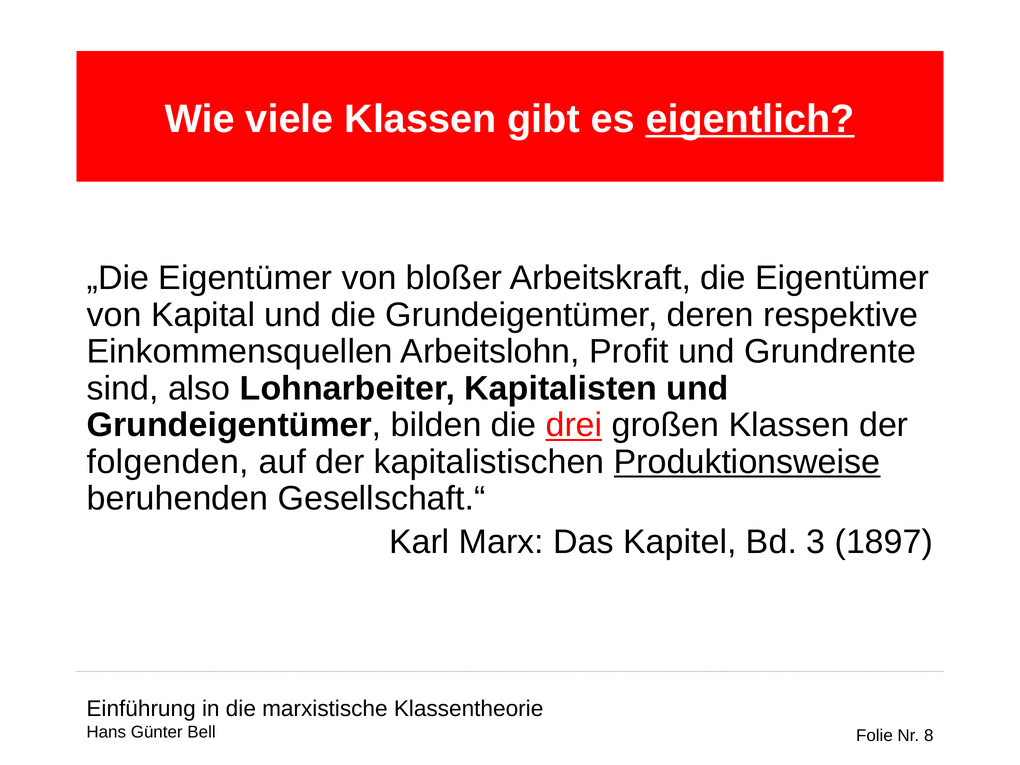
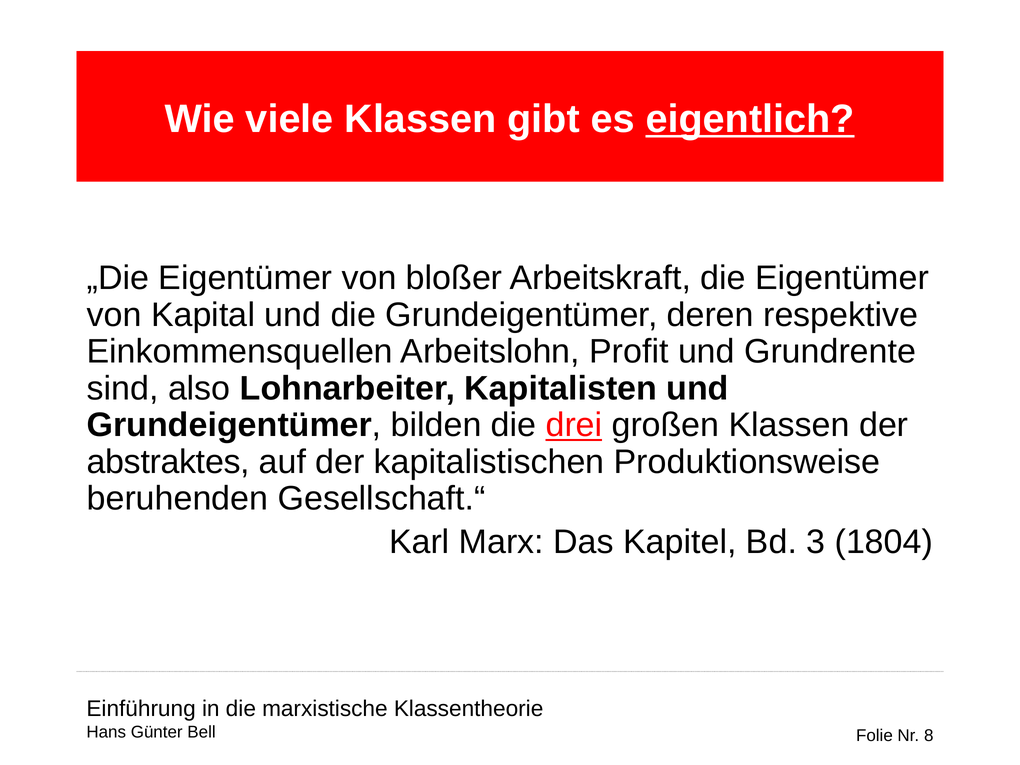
folgenden: folgenden -> abstraktes
Produktionsweise underline: present -> none
1897: 1897 -> 1804
